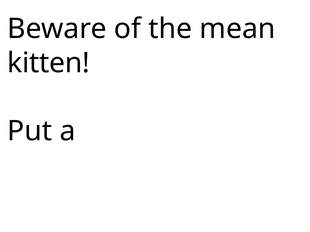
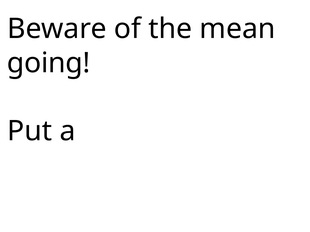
kitten: kitten -> going
